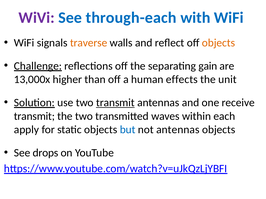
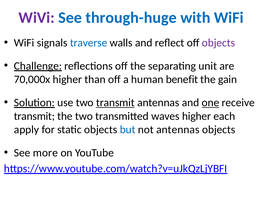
through-each: through-each -> through-huge
traverse colour: orange -> blue
objects at (219, 43) colour: orange -> purple
gain: gain -> unit
13,000x: 13,000x -> 70,000x
effects: effects -> benefit
unit: unit -> gain
one underline: none -> present
waves within: within -> higher
drops: drops -> more
